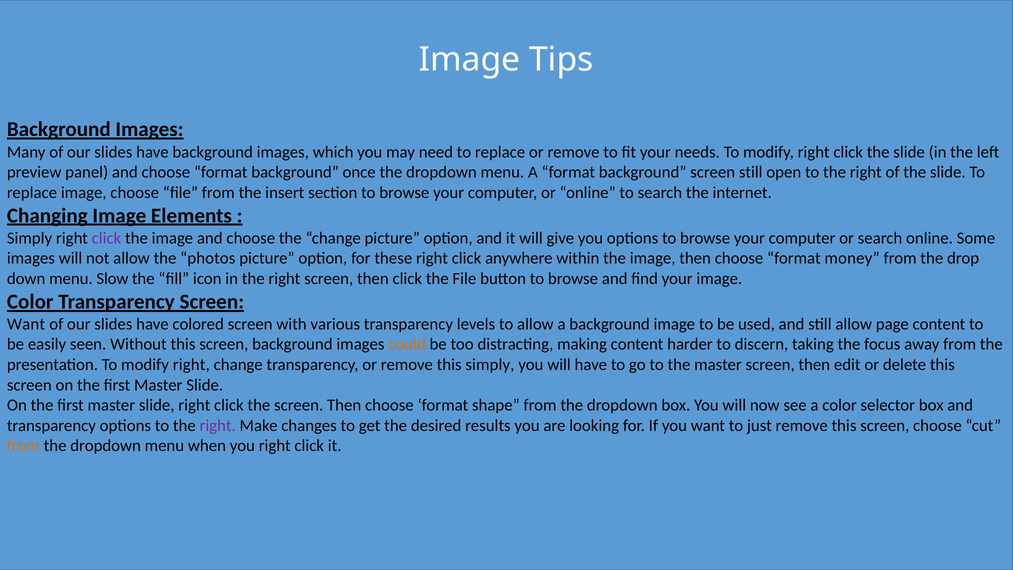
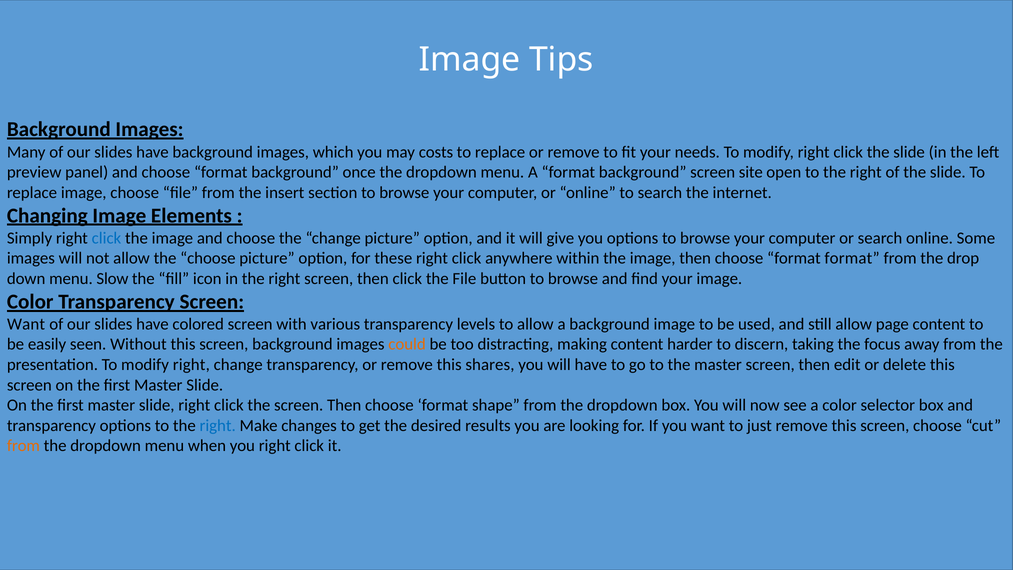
need: need -> costs
screen still: still -> site
click at (106, 238) colour: purple -> blue
the photos: photos -> choose
format money: money -> format
this simply: simply -> shares
right at (218, 425) colour: purple -> blue
